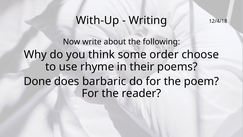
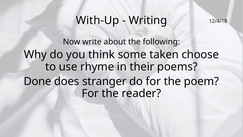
order: order -> taken
barbaric: barbaric -> stranger
